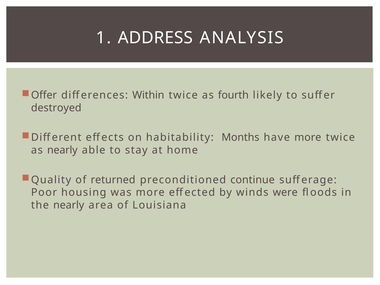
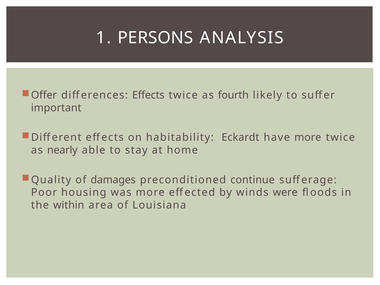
ADDRESS: ADDRESS -> PERSONS
differences Within: Within -> Effects
destroyed: destroyed -> important
Months: Months -> Eckardt
returned: returned -> damages
the nearly: nearly -> within
